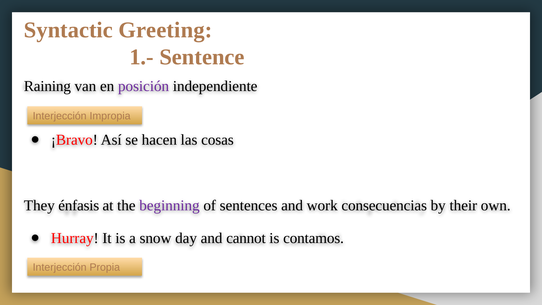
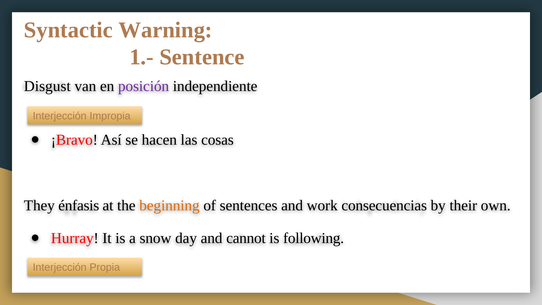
Greeting: Greeting -> Warning
Raining: Raining -> Disgust
beginning colour: purple -> orange
contamos: contamos -> following
